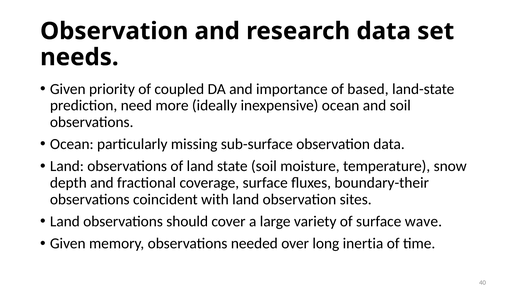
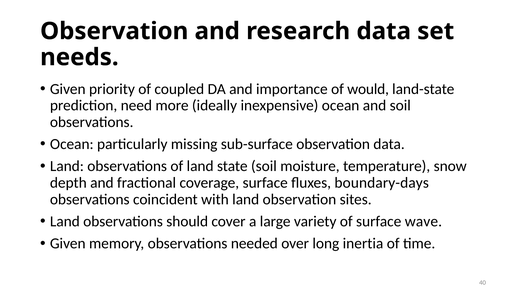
based: based -> would
boundary-their: boundary-their -> boundary-days
